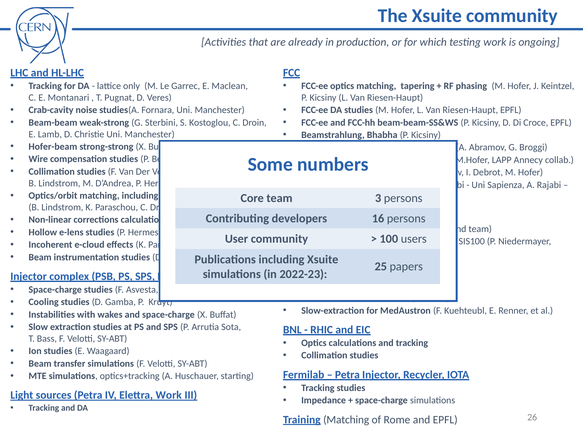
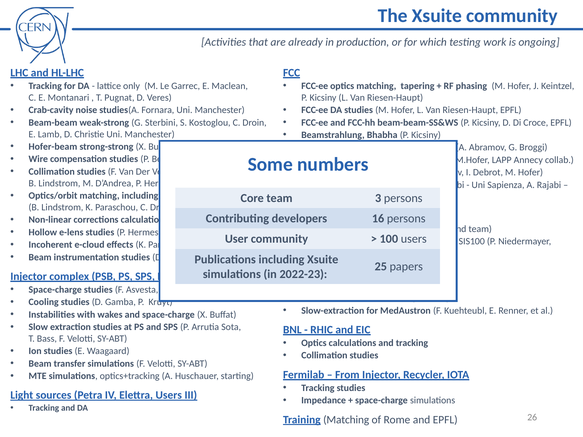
Petra at (347, 375): Petra -> From
Elettra Work: Work -> Users
